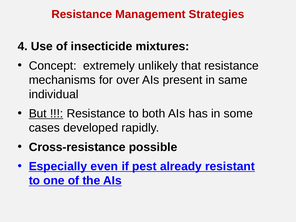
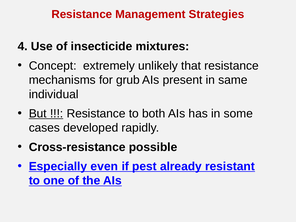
over: over -> grub
